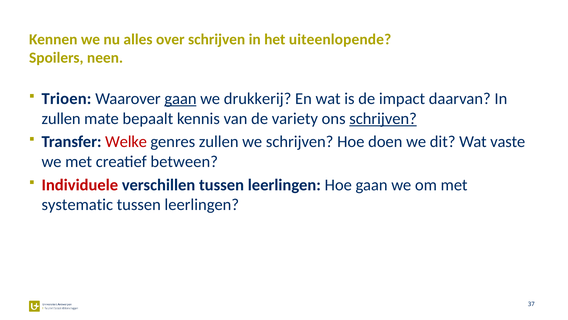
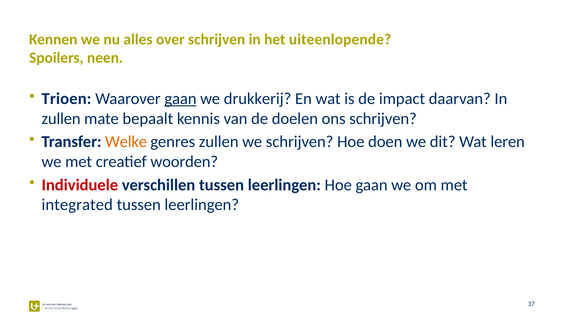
variety: variety -> doelen
schrijven at (383, 118) underline: present -> none
Welke colour: red -> orange
vaste: vaste -> leren
between: between -> woorden
systematic: systematic -> integrated
